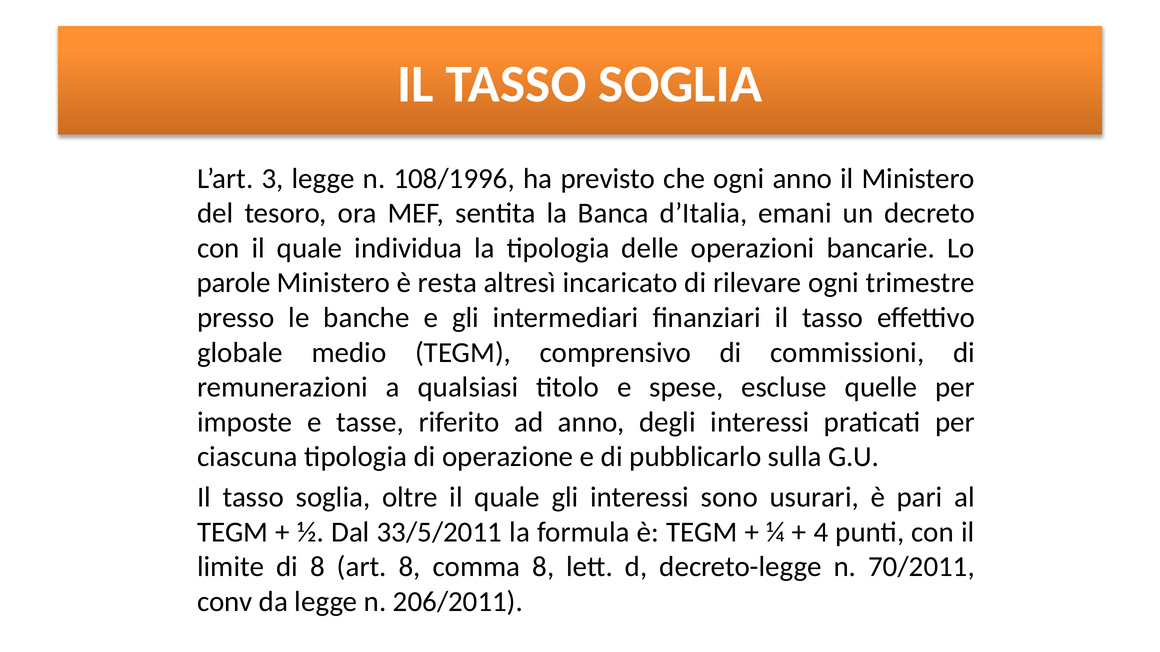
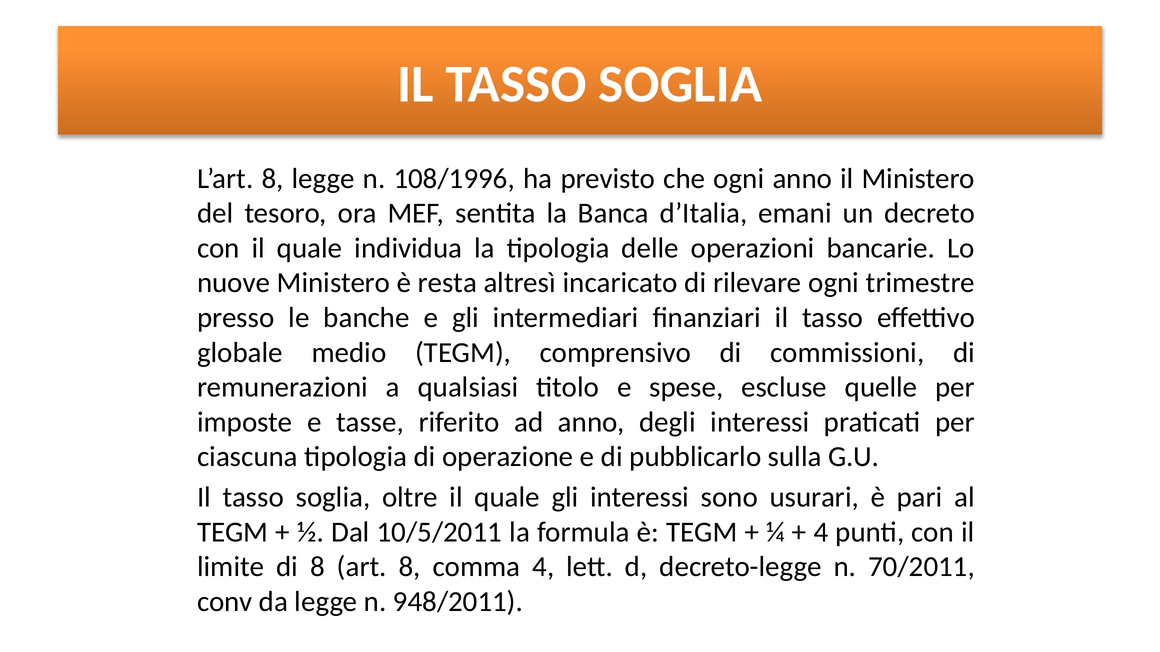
L’art 3: 3 -> 8
parole: parole -> nuove
33/5/2011: 33/5/2011 -> 10/5/2011
comma 8: 8 -> 4
206/2011: 206/2011 -> 948/2011
